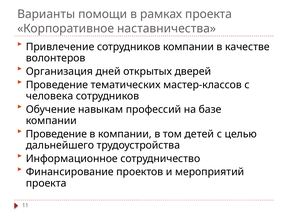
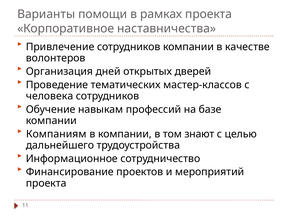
Проведение at (56, 134): Проведение -> Компаниям
детей: детей -> знают
